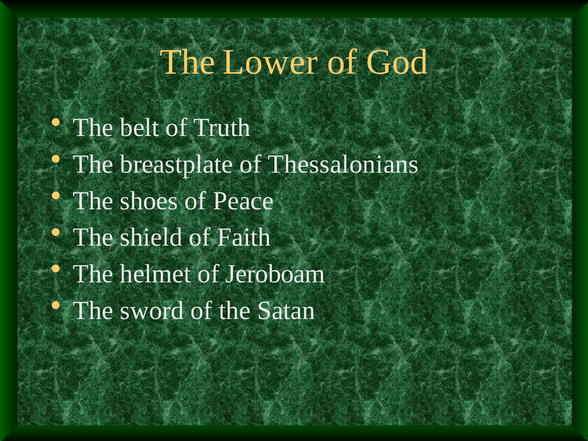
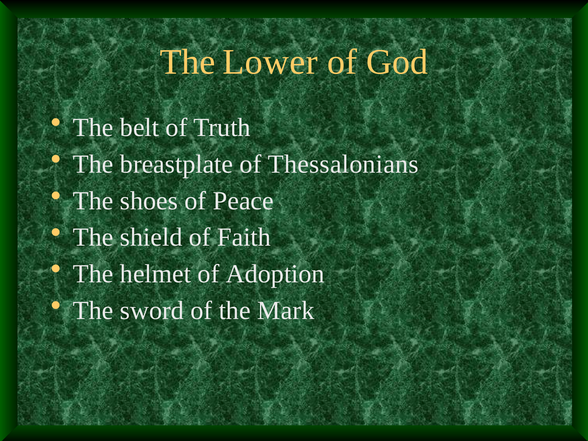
Jeroboam: Jeroboam -> Adoption
Satan: Satan -> Mark
